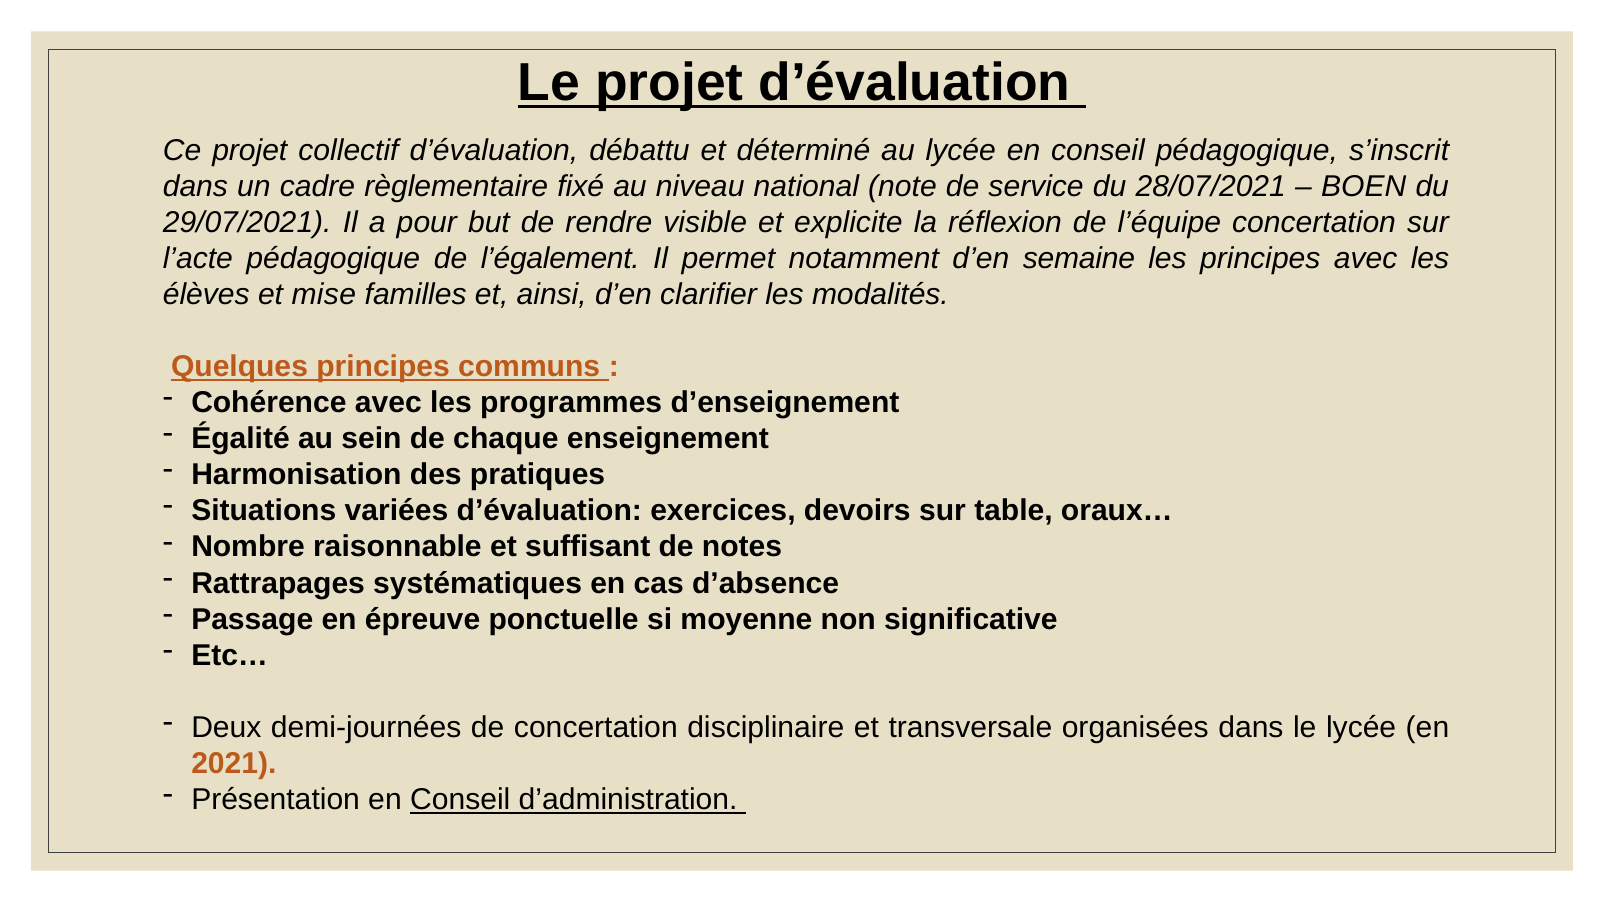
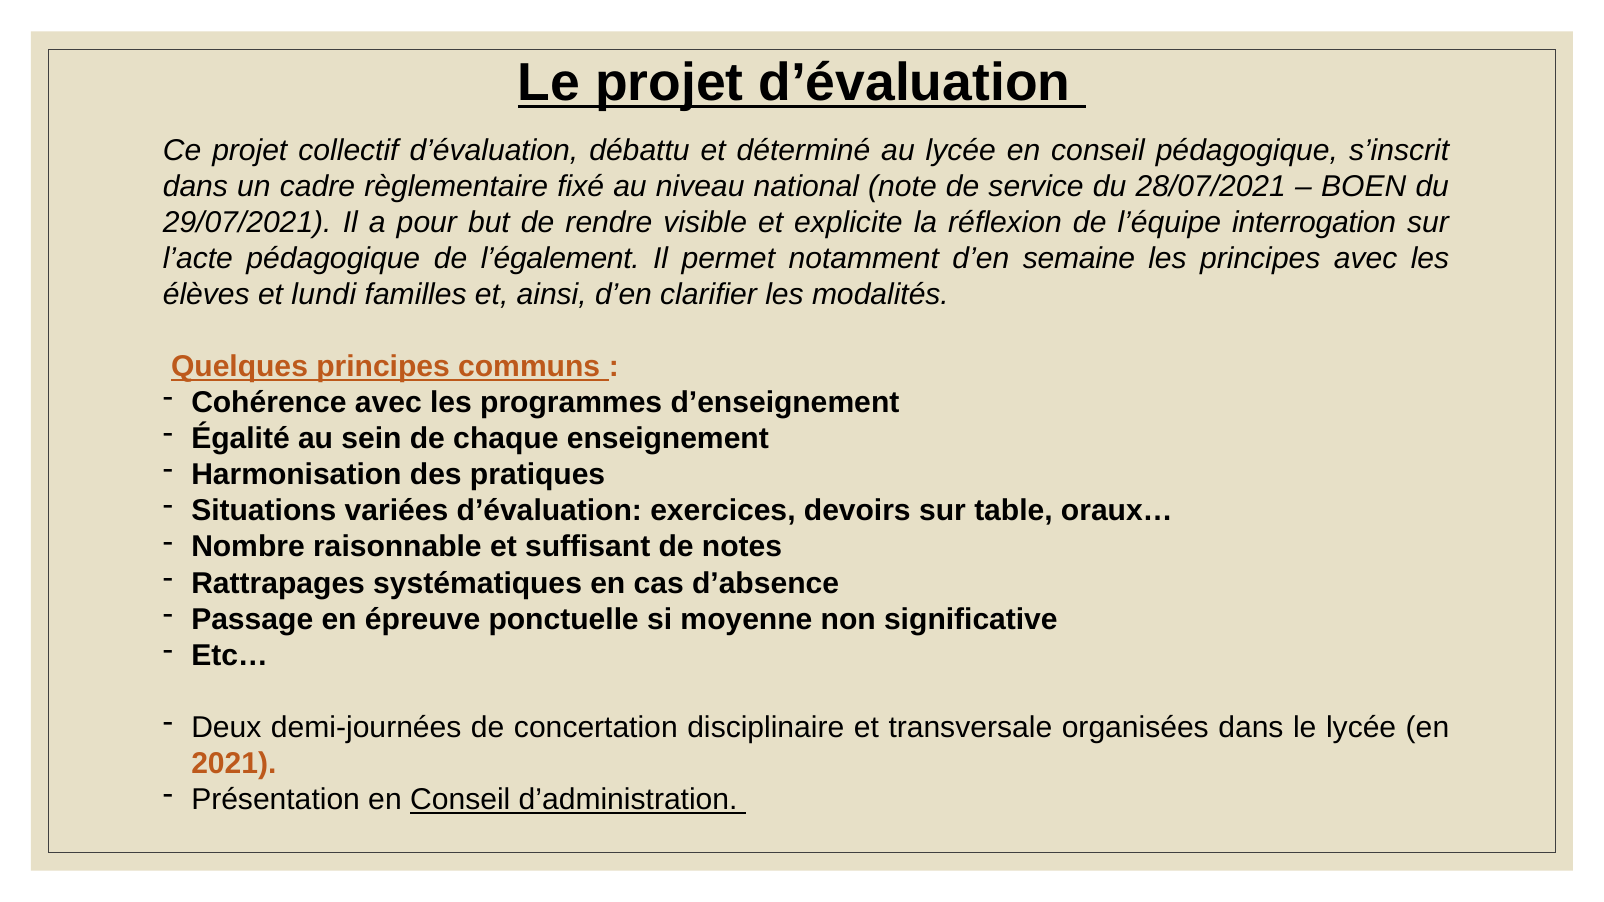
l’équipe concertation: concertation -> interrogation
mise: mise -> lundi
